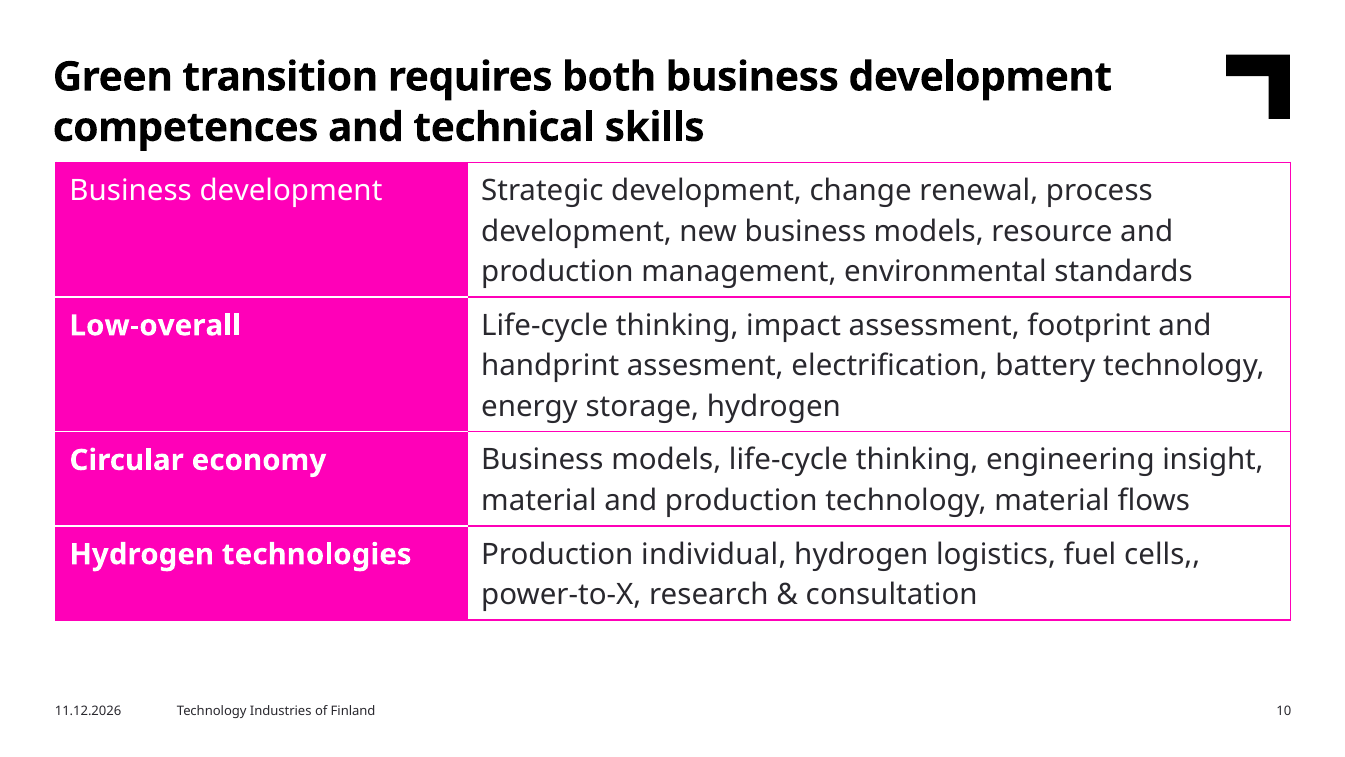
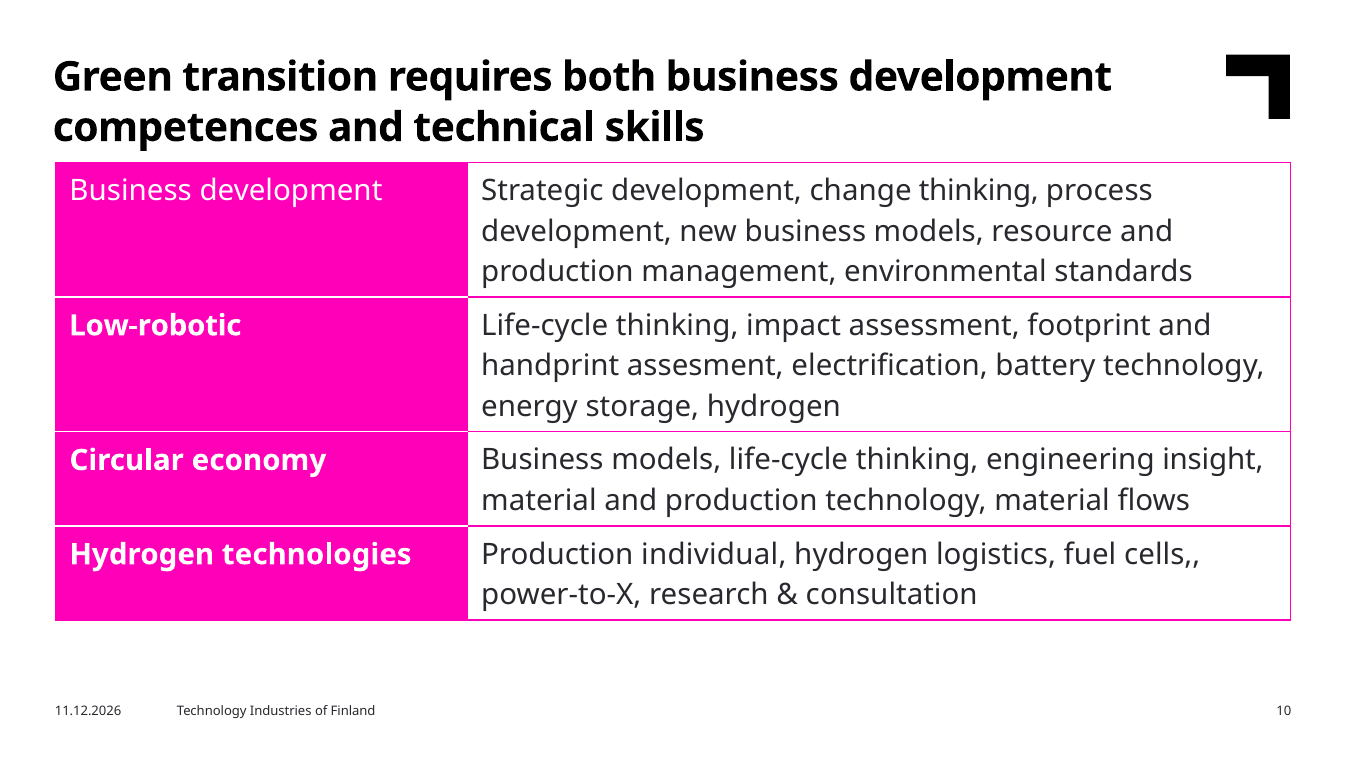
change renewal: renewal -> thinking
Low-overall: Low-overall -> Low-robotic
